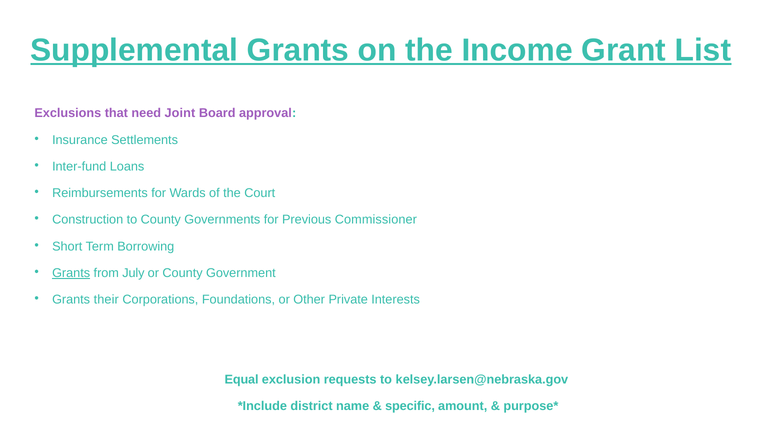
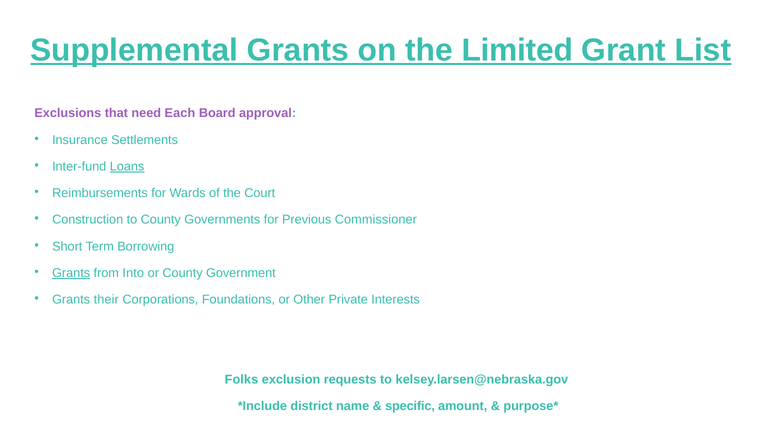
Income: Income -> Limited
Joint: Joint -> Each
Loans underline: none -> present
July: July -> Into
Equal: Equal -> Folks
